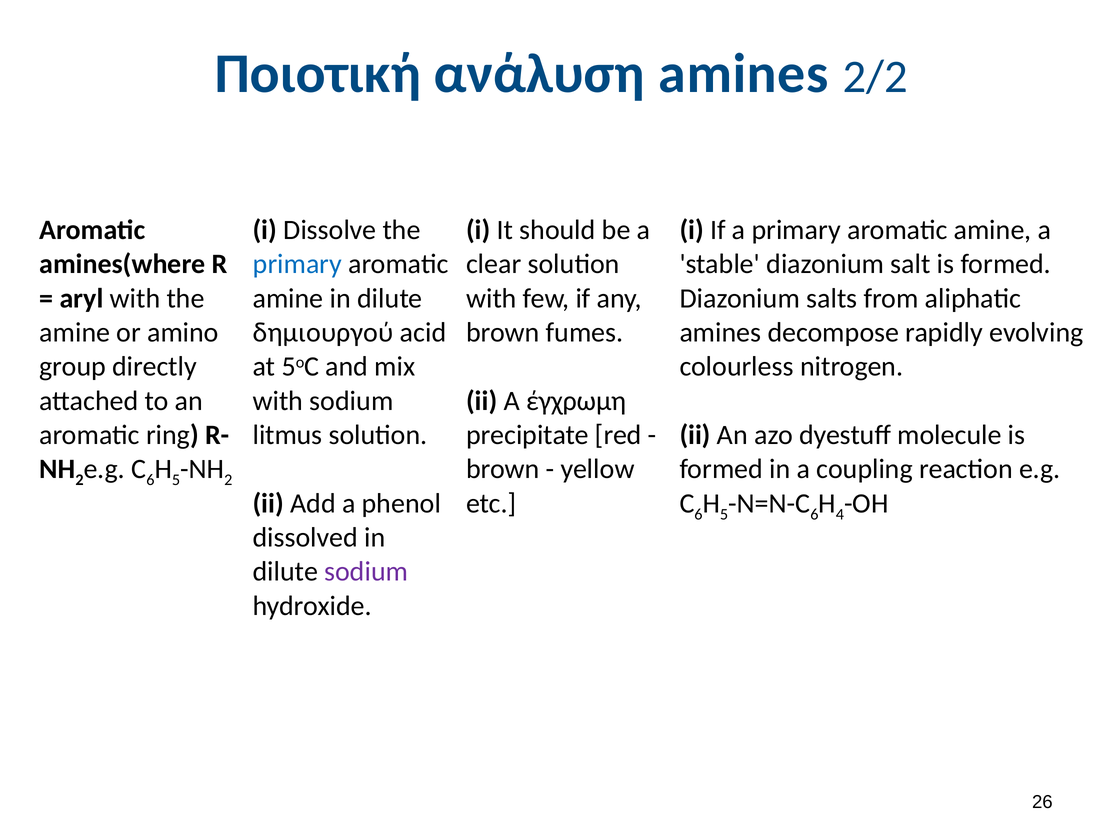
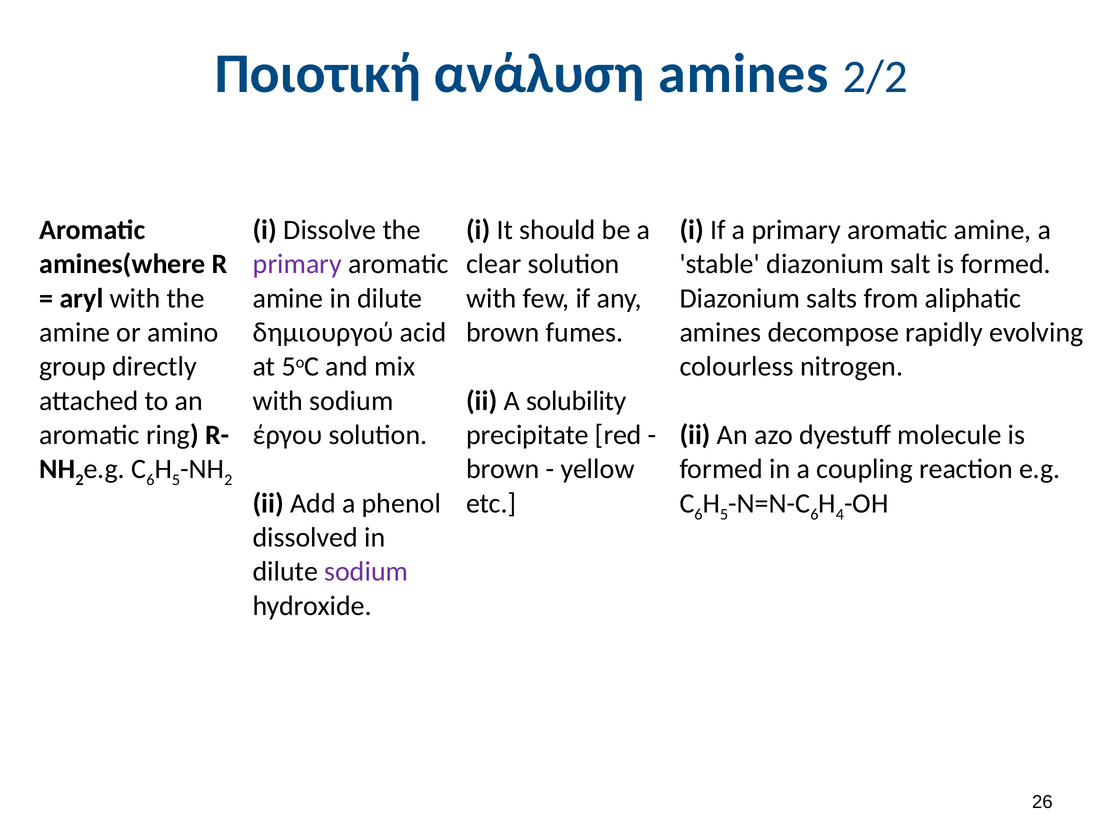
primary at (297, 264) colour: blue -> purple
έγχρωμη: έγχρωμη -> solubility
litmus: litmus -> έργου
